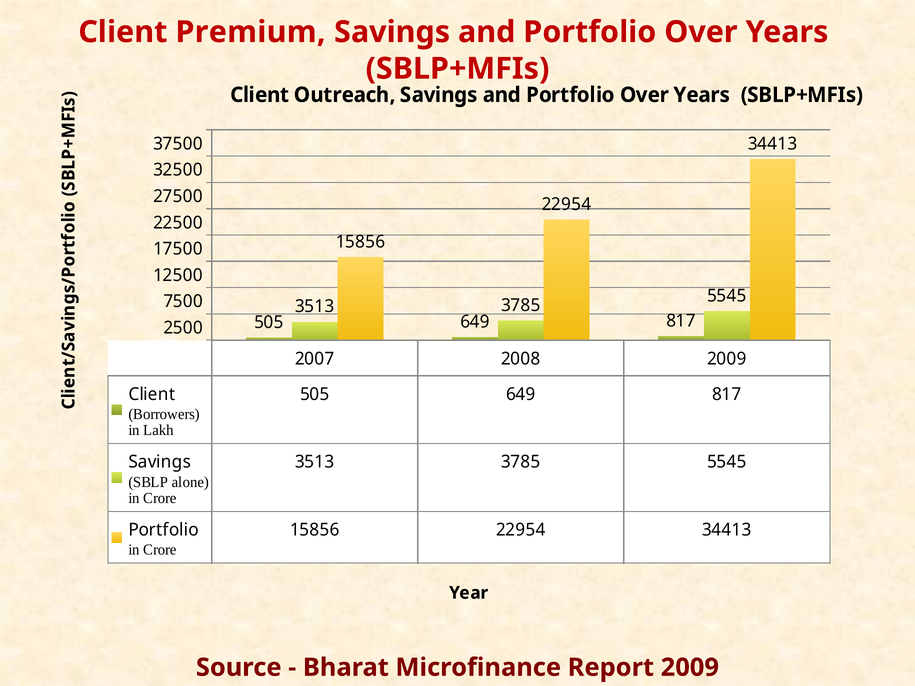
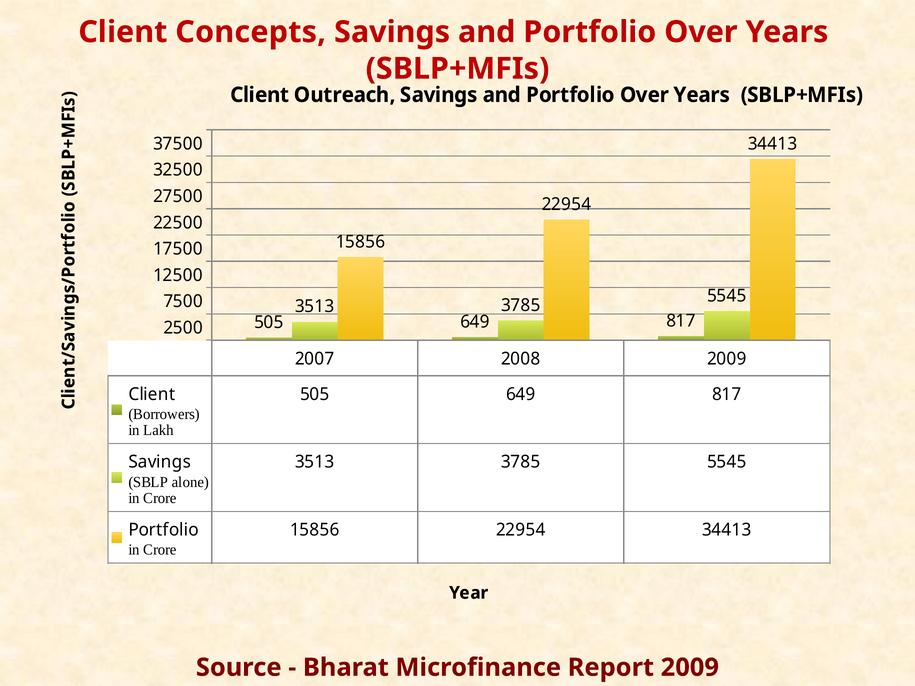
Premium: Premium -> Concepts
